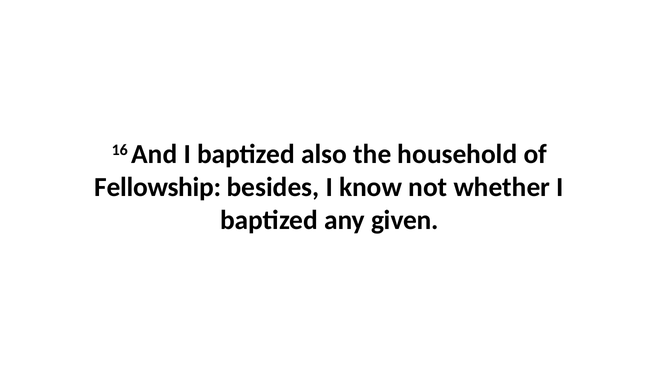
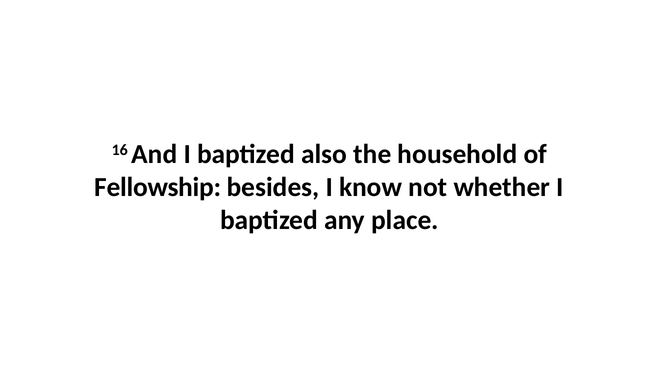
given: given -> place
